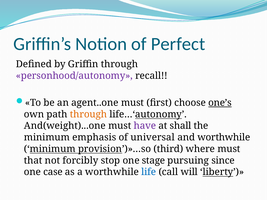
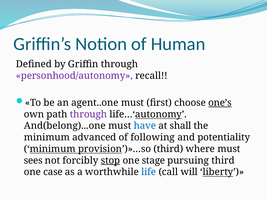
Perfect: Perfect -> Human
through at (88, 114) colour: orange -> purple
And(weight)...one: And(weight)...one -> And(belong)...one
have colour: purple -> blue
emphasis: emphasis -> advanced
universal: universal -> following
and worthwhile: worthwhile -> potentiality
that: that -> sees
stop underline: none -> present
pursuing since: since -> third
